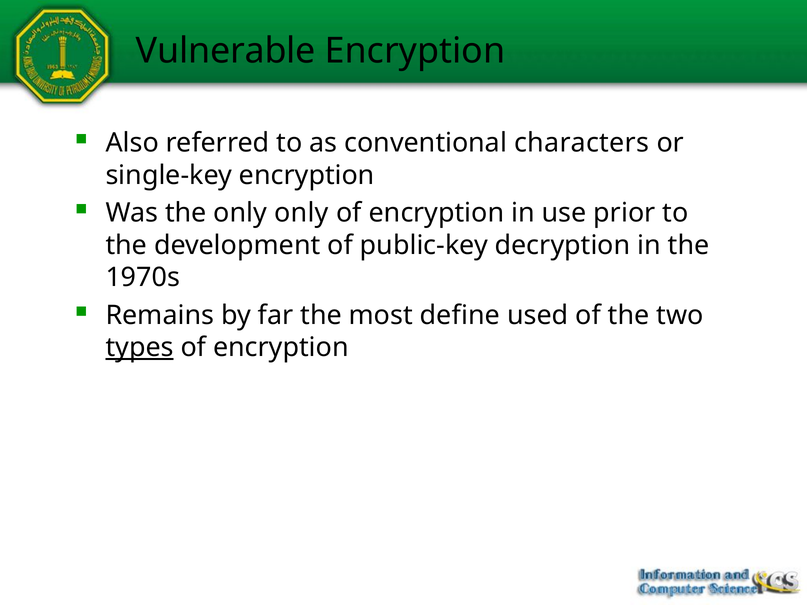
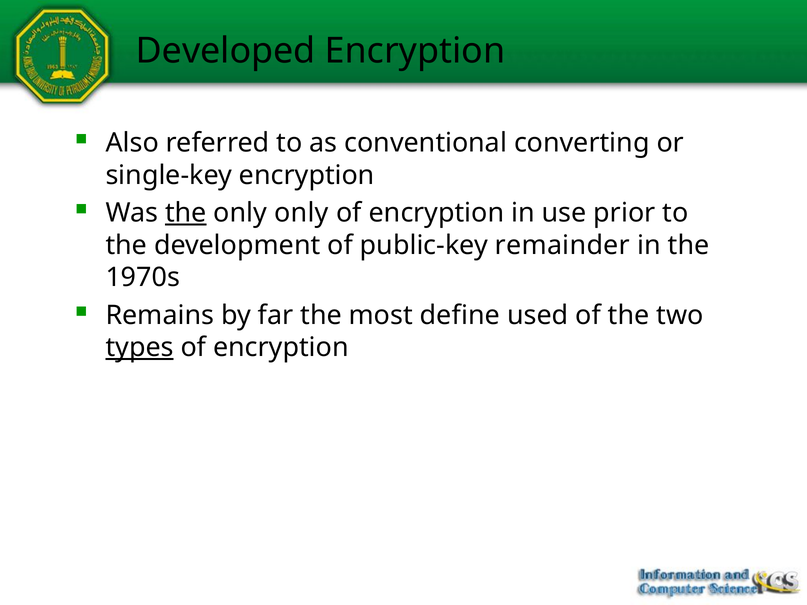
Vulnerable: Vulnerable -> Developed
characters: characters -> converting
the at (186, 213) underline: none -> present
decryption: decryption -> remainder
